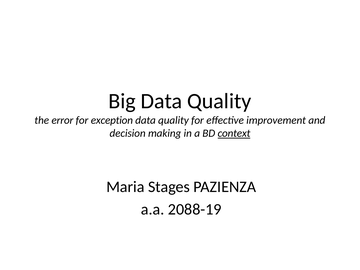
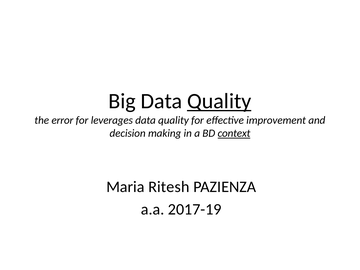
Quality at (219, 101) underline: none -> present
exception: exception -> leverages
Stages: Stages -> Ritesh
2088-19: 2088-19 -> 2017-19
